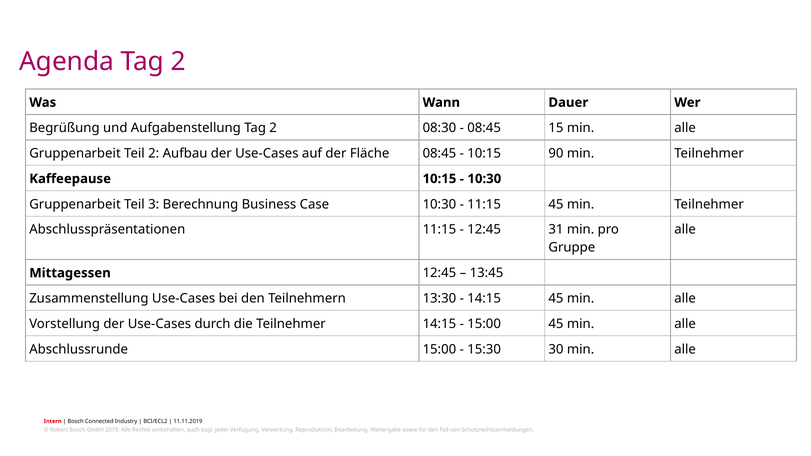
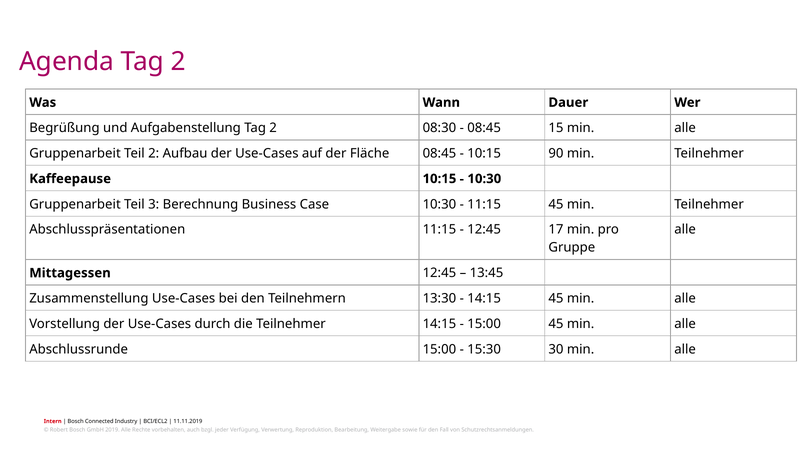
31: 31 -> 17
